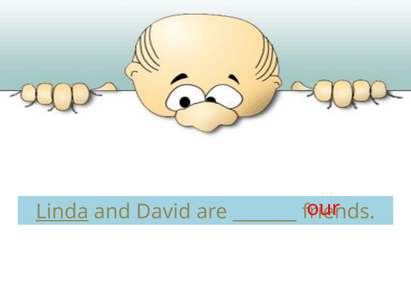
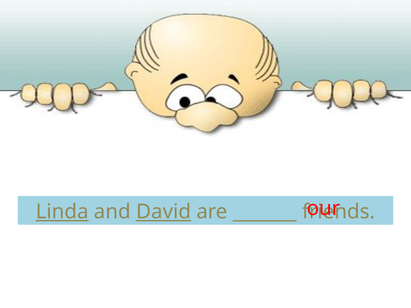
David underline: none -> present
